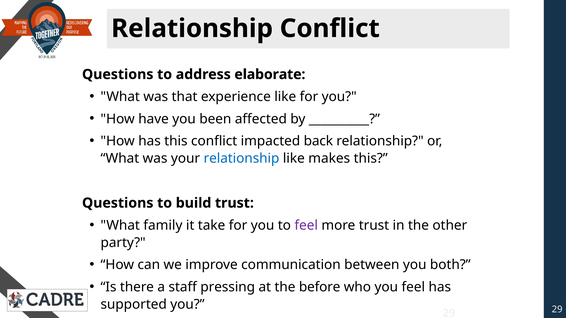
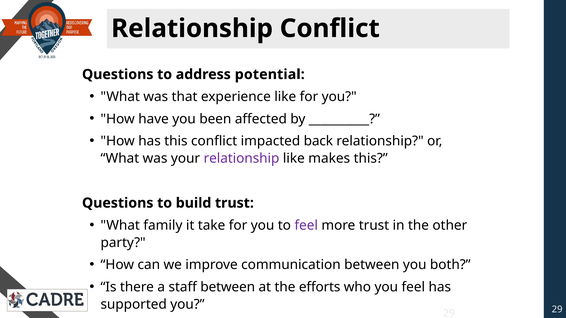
elaborate: elaborate -> potential
relationship at (241, 159) colour: blue -> purple
staff pressing: pressing -> between
before: before -> efforts
